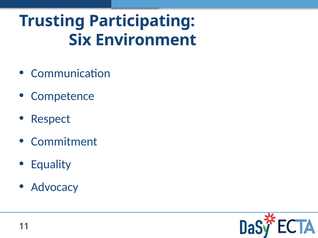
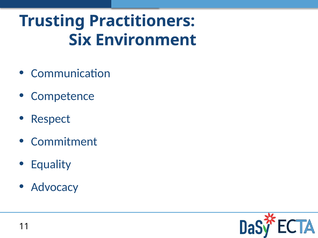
Participating: Participating -> Practitioners
